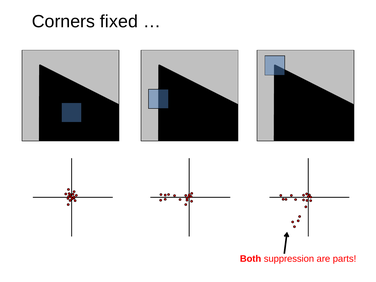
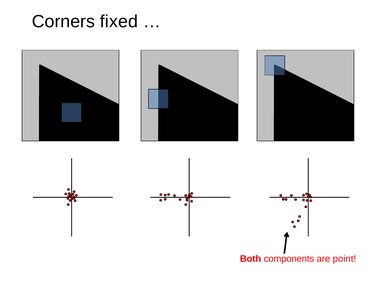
suppression: suppression -> components
parts: parts -> point
